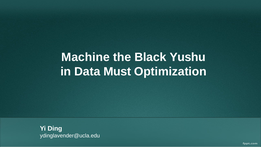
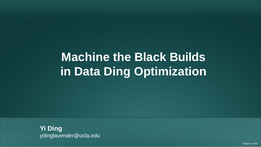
Yushu: Yushu -> Builds
Data Must: Must -> Ding
